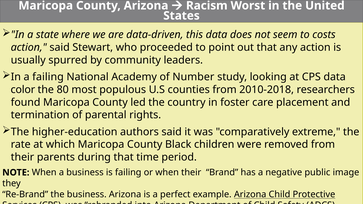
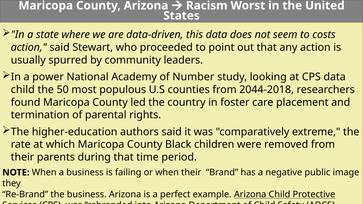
a failing: failing -> power
color at (23, 90): color -> child
80: 80 -> 50
2010-2018: 2010-2018 -> 2044-2018
